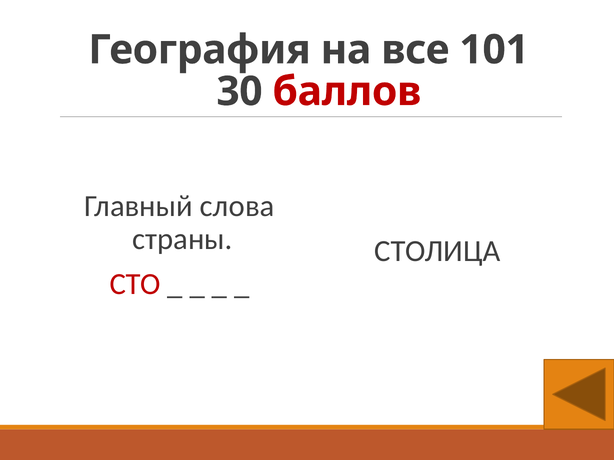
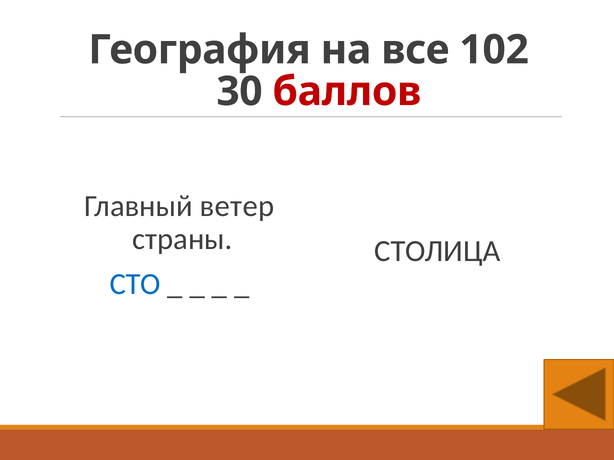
101: 101 -> 102
слова: слова -> ветер
СТО colour: red -> blue
